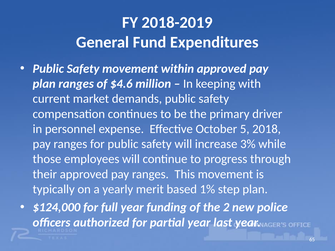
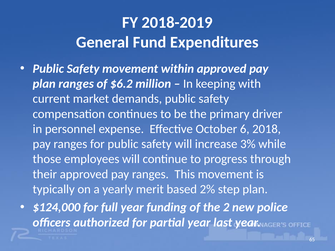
$4.6: $4.6 -> $6.2
5: 5 -> 6
1%: 1% -> 2%
